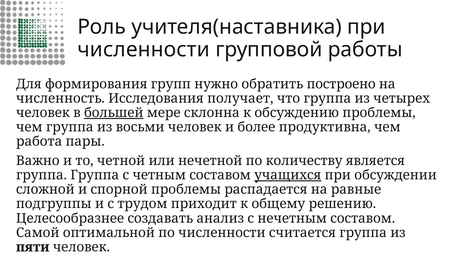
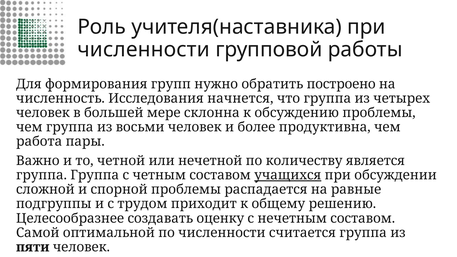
получает: получает -> начнется
большей underline: present -> none
анализ: анализ -> оценку
